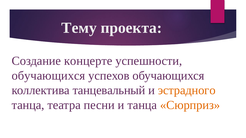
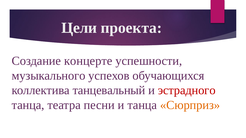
Тему: Тему -> Цели
обучающихся at (49, 76): обучающихся -> музыкального
эстрадного colour: orange -> red
